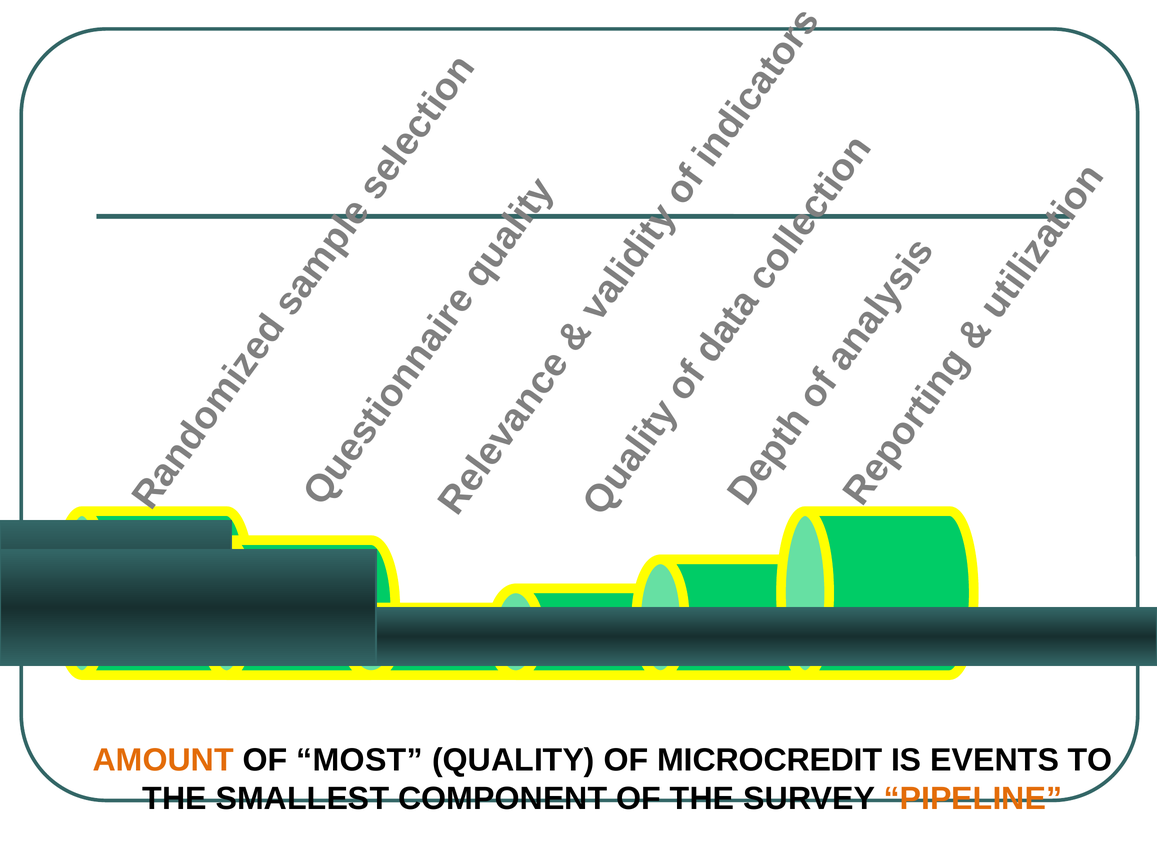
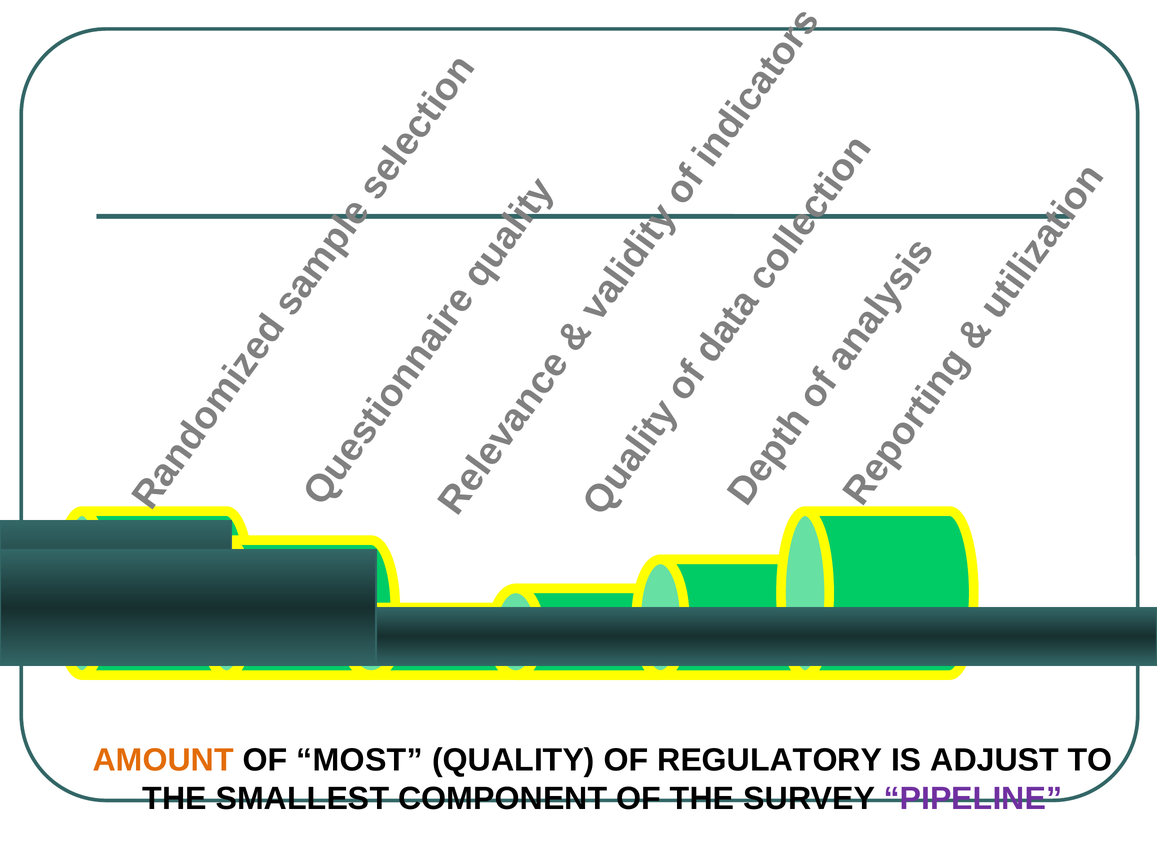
MICROCREDIT: MICROCREDIT -> REGULATORY
EVENTS: EVENTS -> ADJUST
PIPELINE colour: orange -> purple
